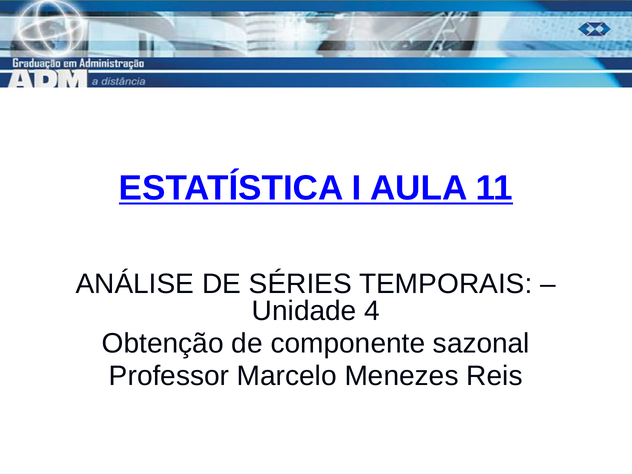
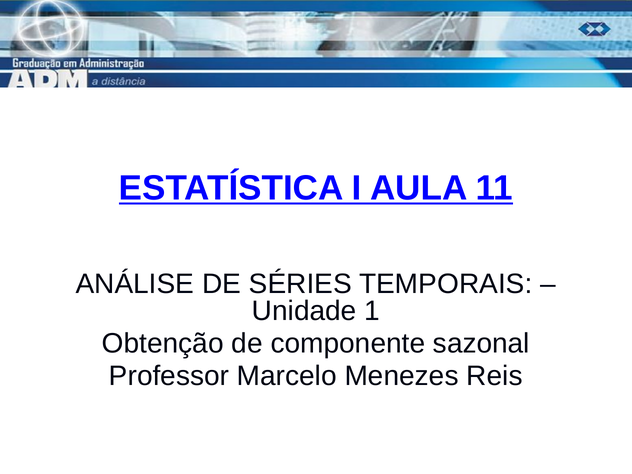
Unidade 4: 4 -> 1
